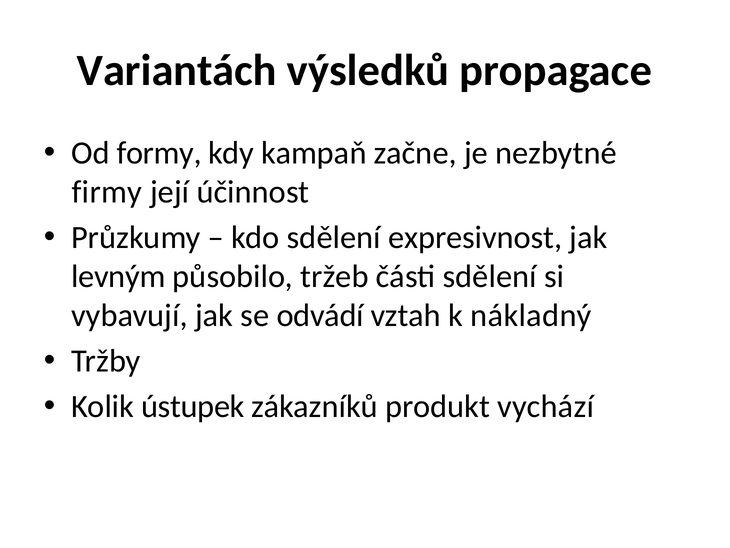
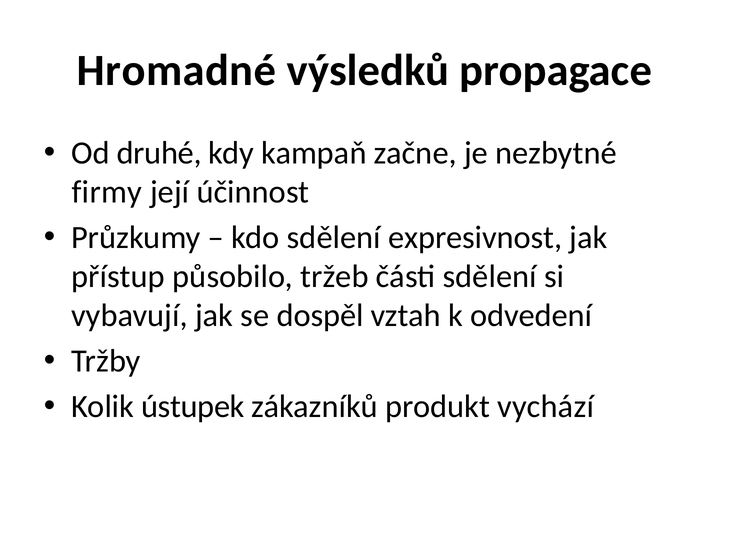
Variantách: Variantách -> Hromadné
formy: formy -> druhé
levným: levným -> přístup
odvádí: odvádí -> dospěl
nákladný: nákladný -> odvedení
